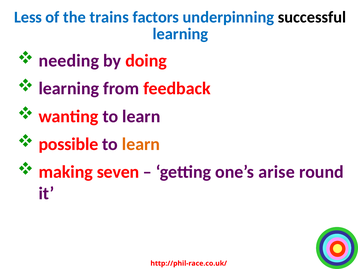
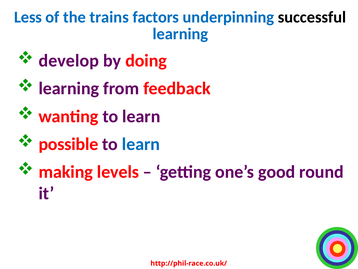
needing: needing -> develop
learn at (141, 144) colour: orange -> blue
seven: seven -> levels
arise: arise -> good
